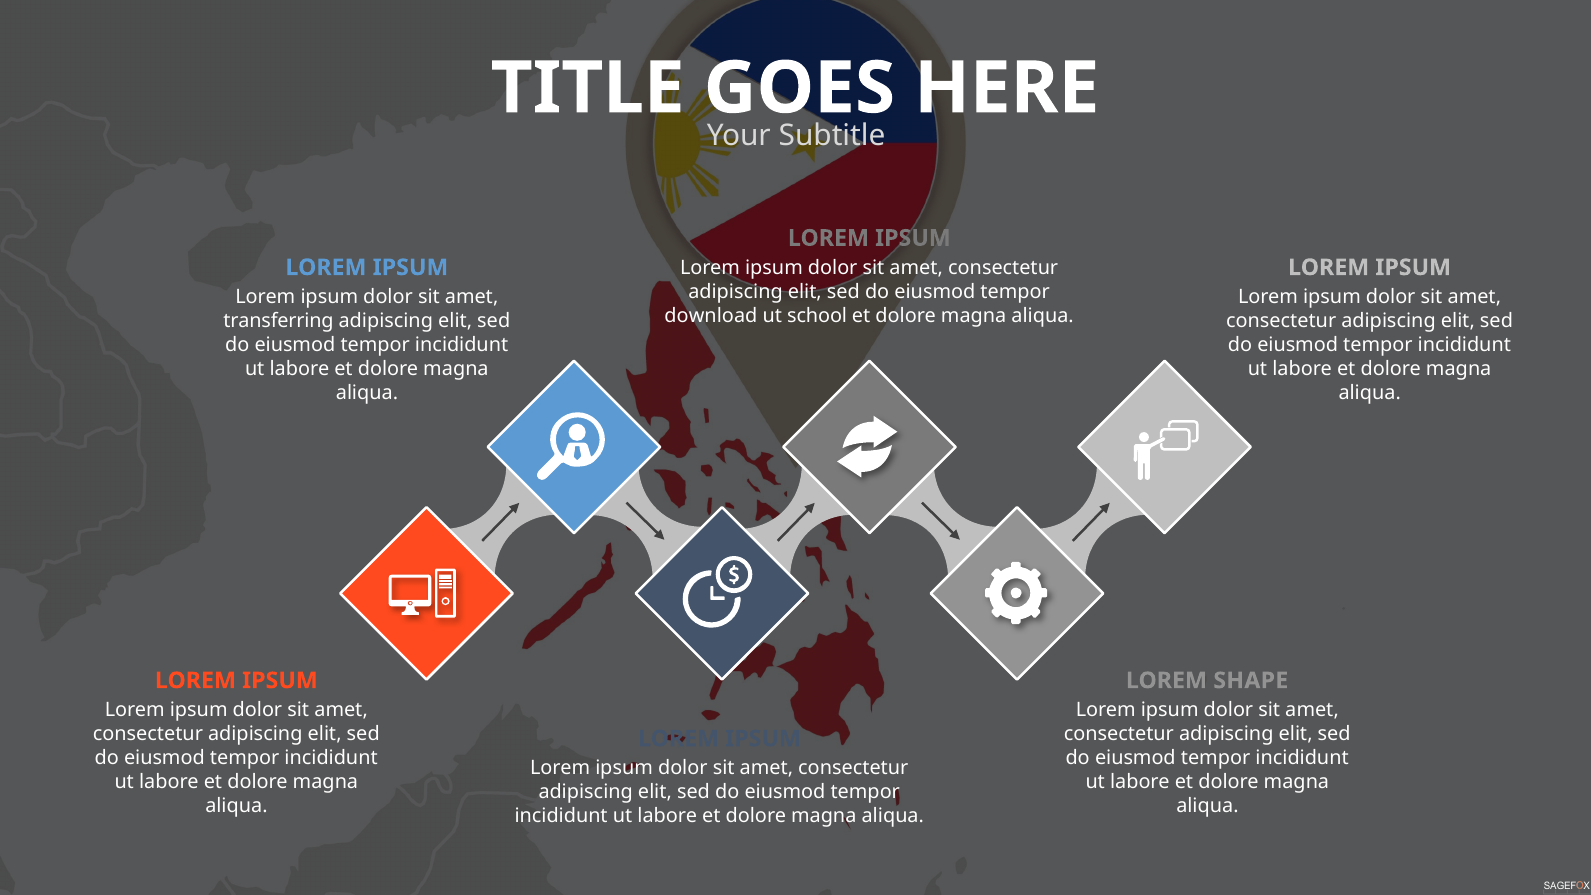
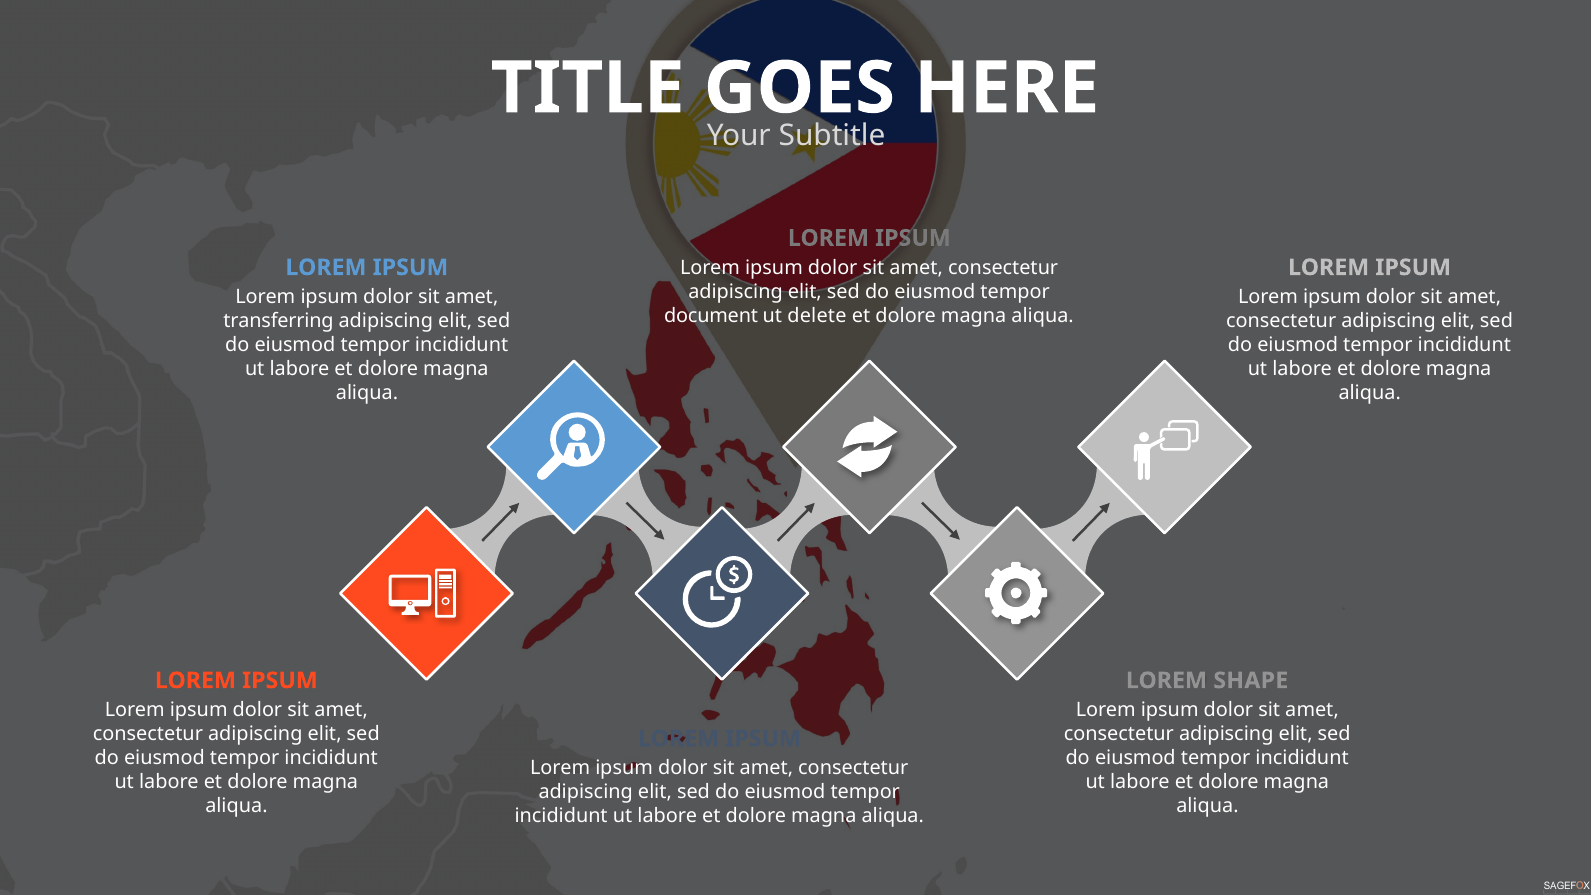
download: download -> document
school: school -> delete
